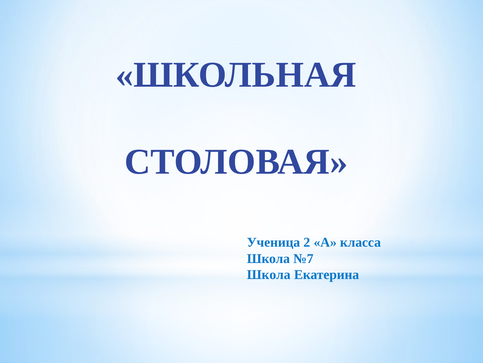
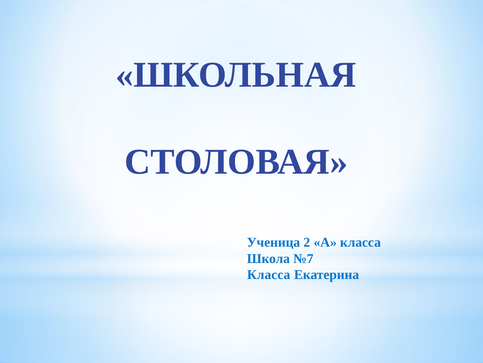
Школа at (269, 274): Школа -> Класса
